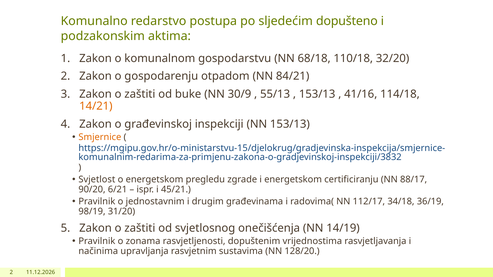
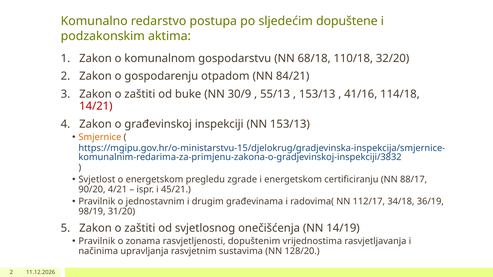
dopušteno: dopušteno -> dopuštene
14/21 colour: orange -> red
6/21: 6/21 -> 4/21
